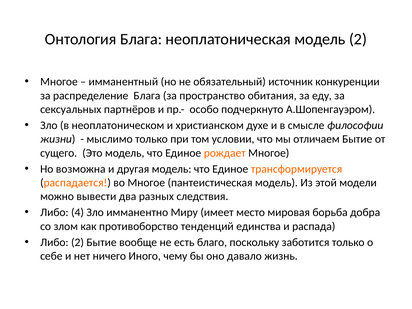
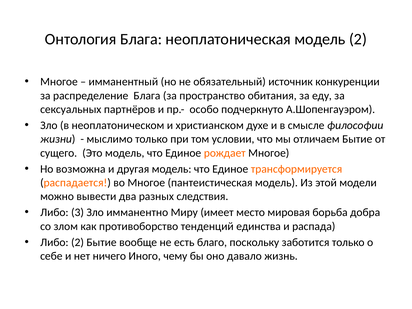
4: 4 -> 3
